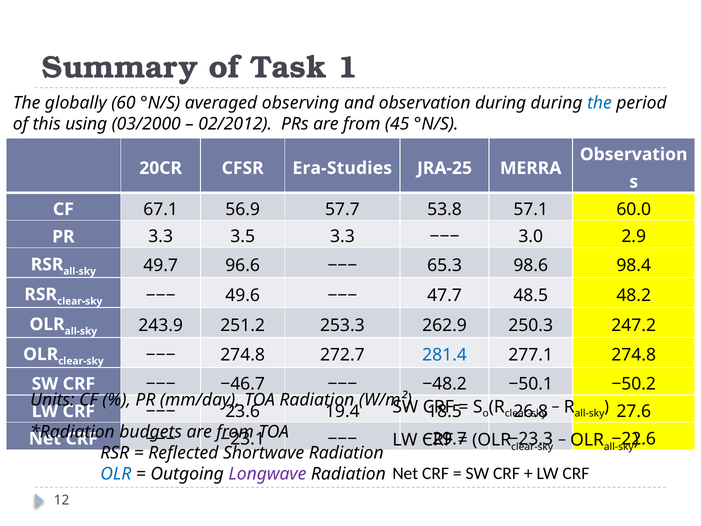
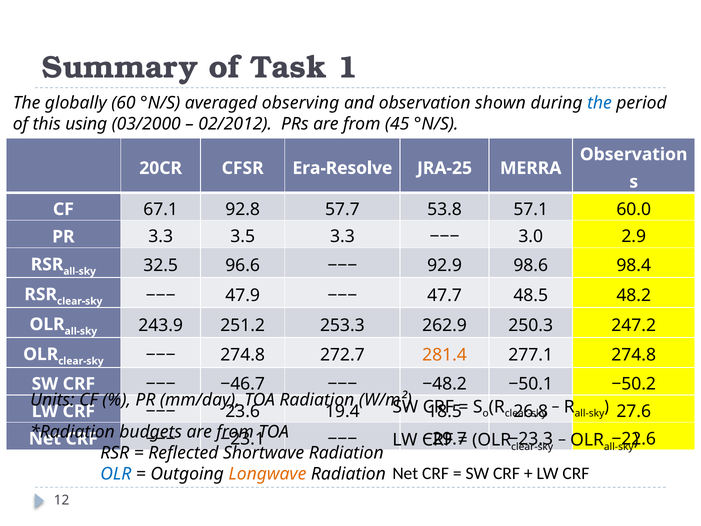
observation during: during -> shown
Era-Studies: Era-Studies -> Era-Resolve
56.9: 56.9 -> 92.8
49.7: 49.7 -> 32.5
65.3: 65.3 -> 92.9
49.6: 49.6 -> 47.9
281.4 colour: blue -> orange
Longwave colour: purple -> orange
